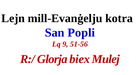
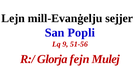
kotra: kotra -> sejjer
biex: biex -> fejn
